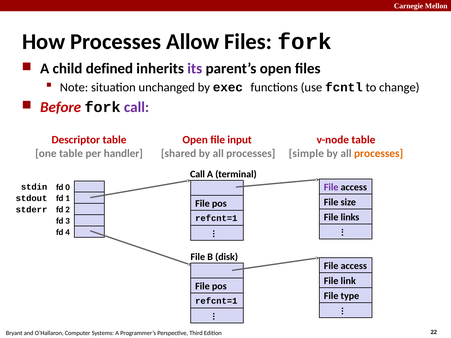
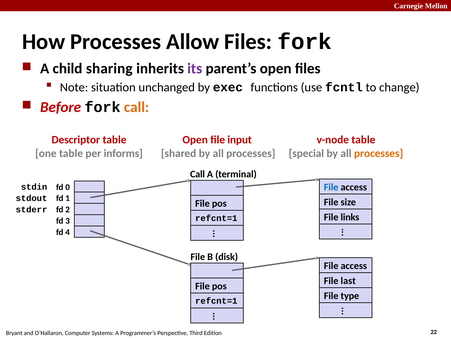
defined: defined -> sharing
call at (137, 107) colour: purple -> orange
handler: handler -> informs
simple: simple -> special
File at (331, 187) colour: purple -> blue
link: link -> last
